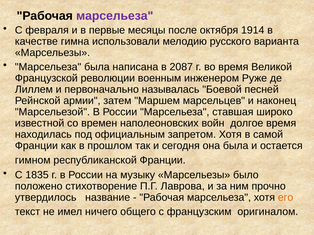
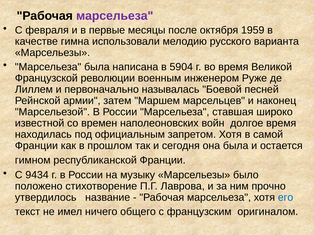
1914: 1914 -> 1959
2087: 2087 -> 5904
1835: 1835 -> 9434
его colour: orange -> blue
